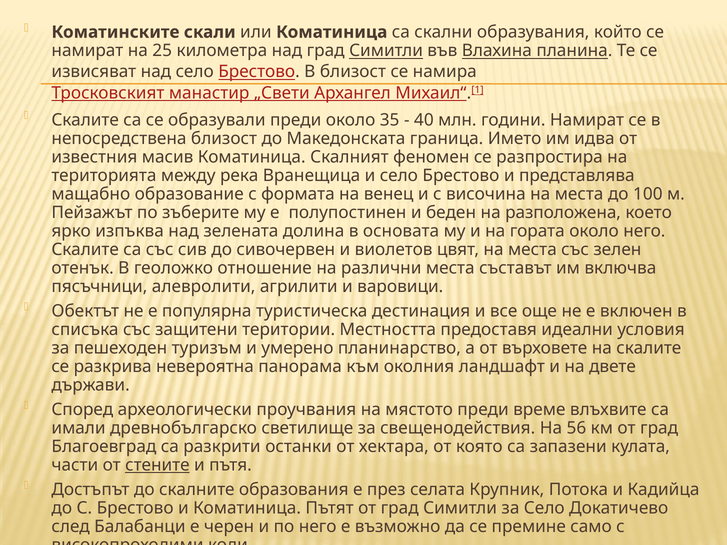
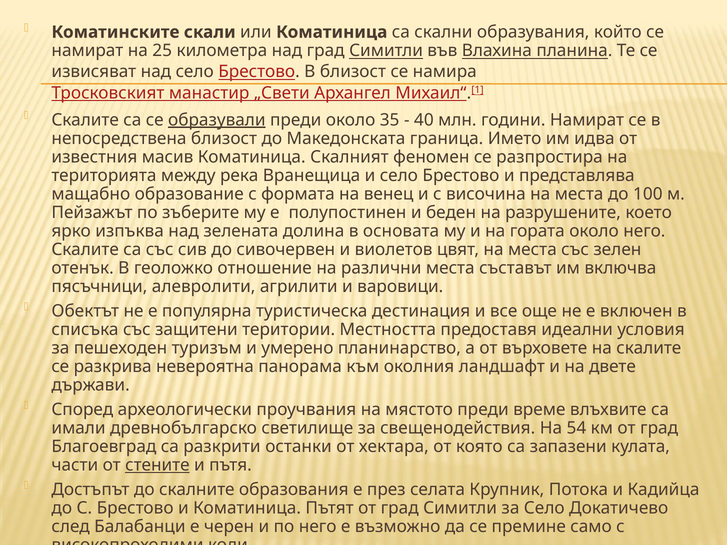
образували underline: none -> present
разположена: разположена -> разрушените
56: 56 -> 54
